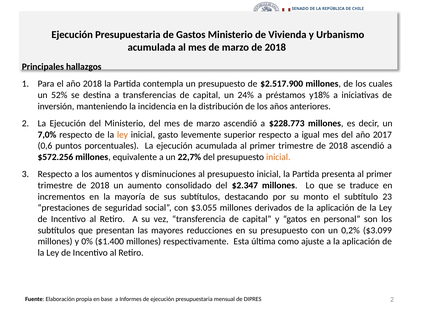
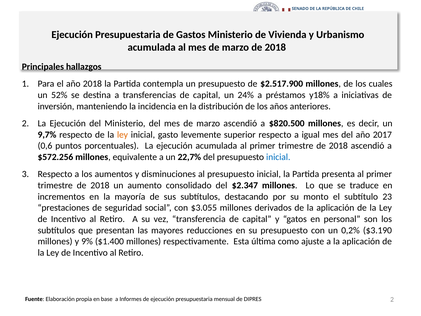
$228.773: $228.773 -> $820.500
7,0%: 7,0% -> 9,7%
inicial at (278, 157) colour: orange -> blue
$3.099: $3.099 -> $3.190
0%: 0% -> 9%
